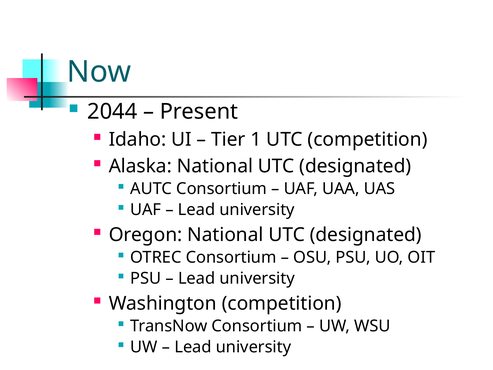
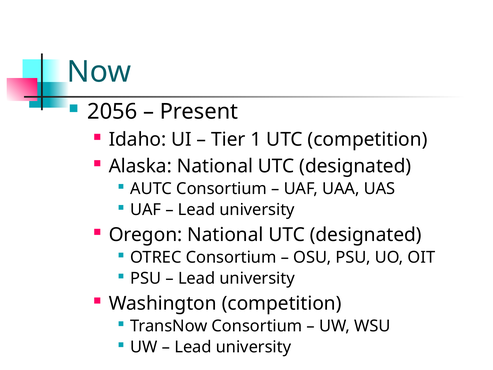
2044: 2044 -> 2056
